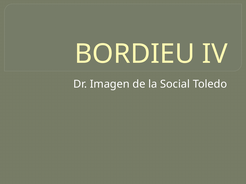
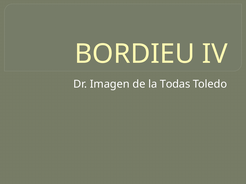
Social: Social -> Todas
